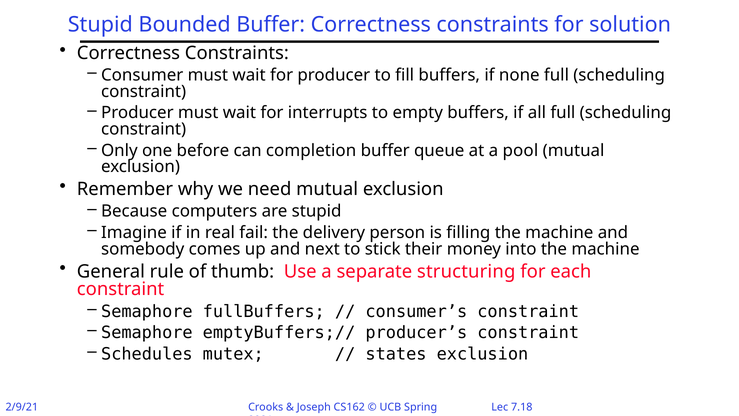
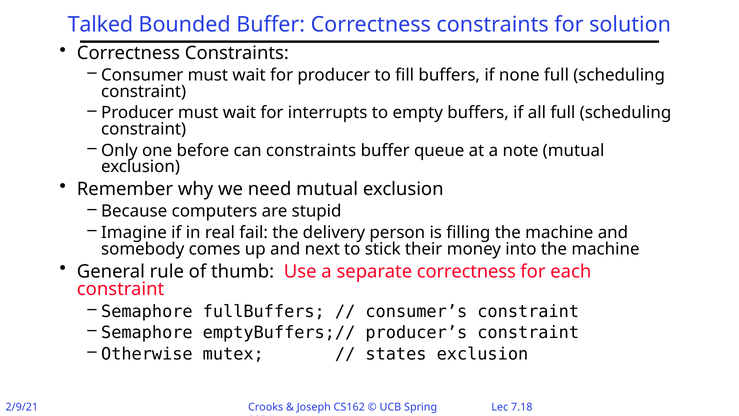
Stupid at (100, 25): Stupid -> Talked
can completion: completion -> constraints
pool: pool -> note
separate structuring: structuring -> correctness
Schedules: Schedules -> Otherwise
